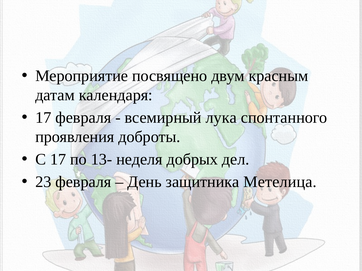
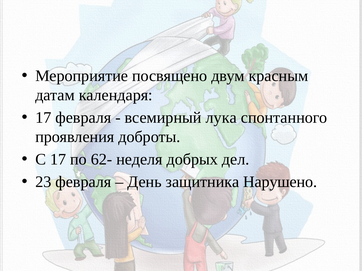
13-: 13- -> 62-
Метелица: Метелица -> Нарушено
